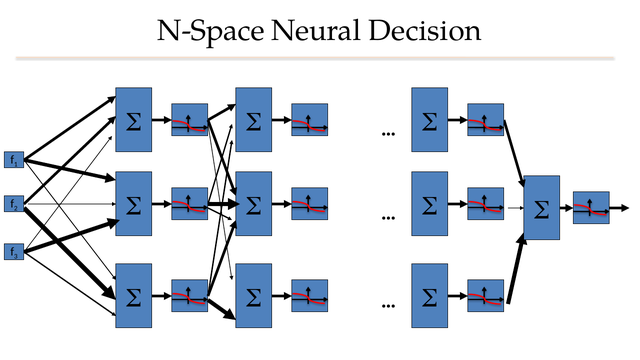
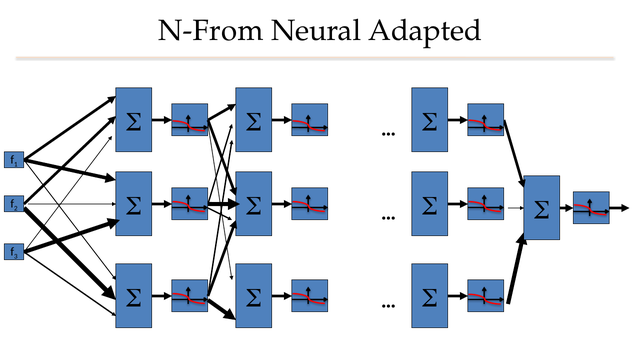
N-Space: N-Space -> N-From
Decision: Decision -> Adapted
